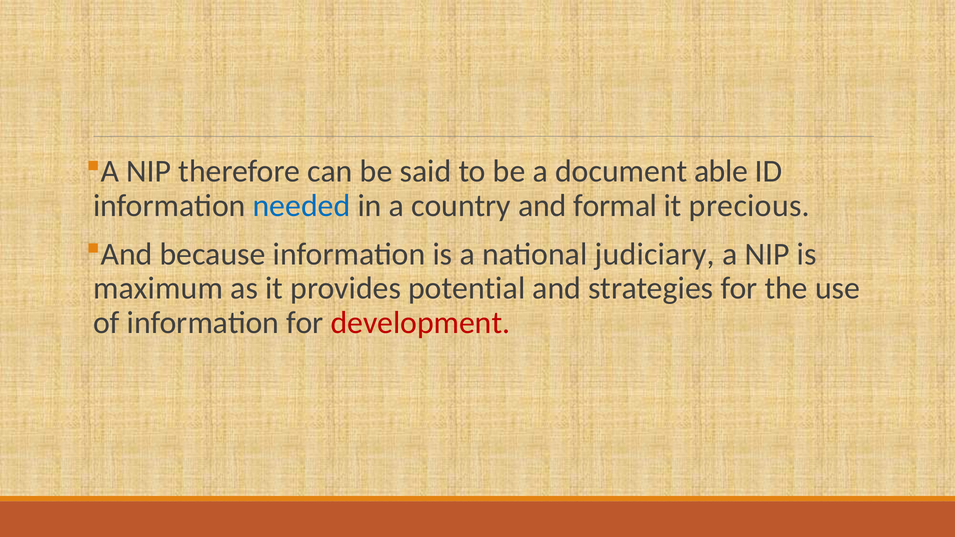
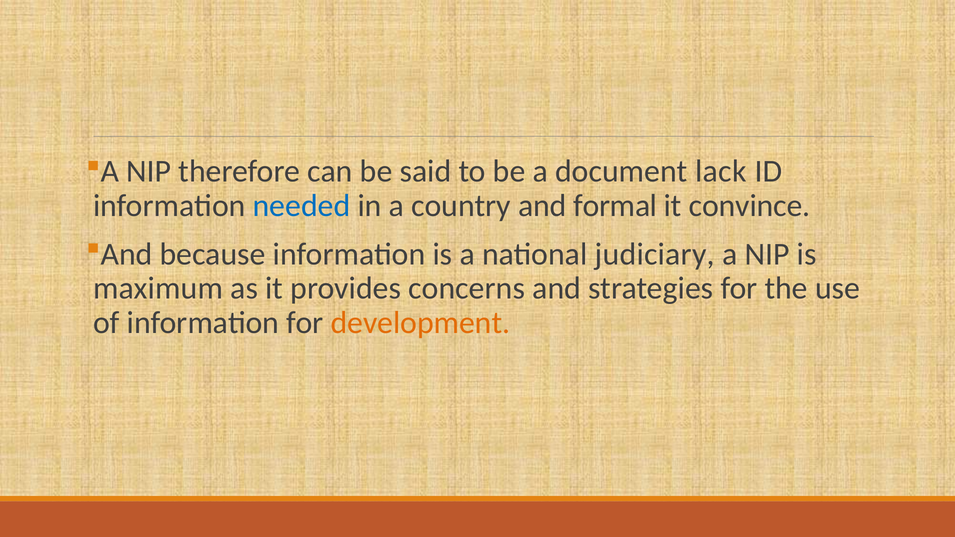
able: able -> lack
precious: precious -> convince
potential: potential -> concerns
development colour: red -> orange
